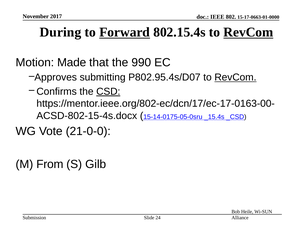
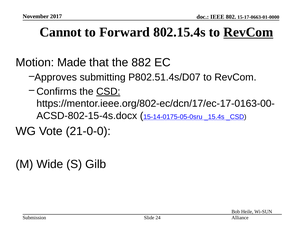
During: During -> Cannot
Forward underline: present -> none
990: 990 -> 882
P802.95.4s/D07: P802.95.4s/D07 -> P802.51.4s/D07
RevCom at (235, 77) underline: present -> none
From: From -> Wide
